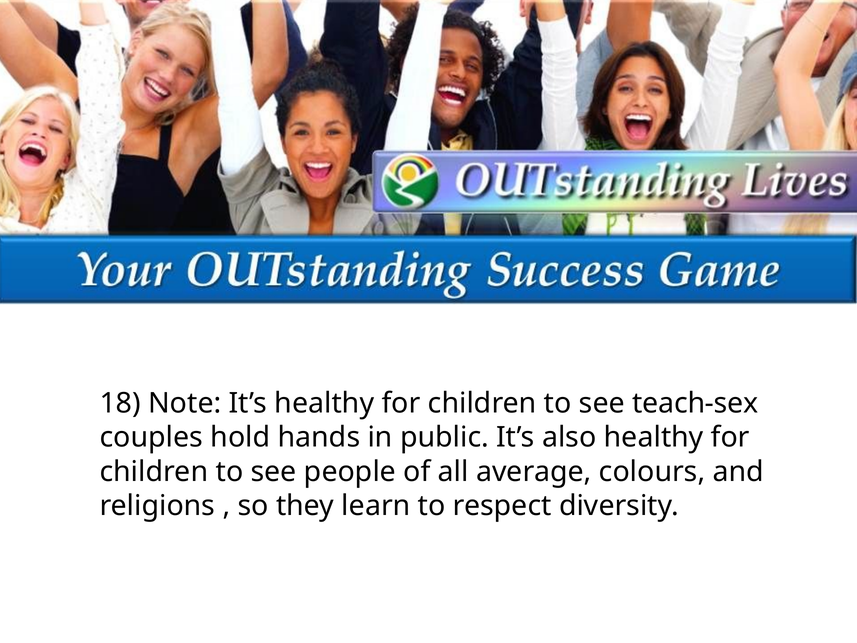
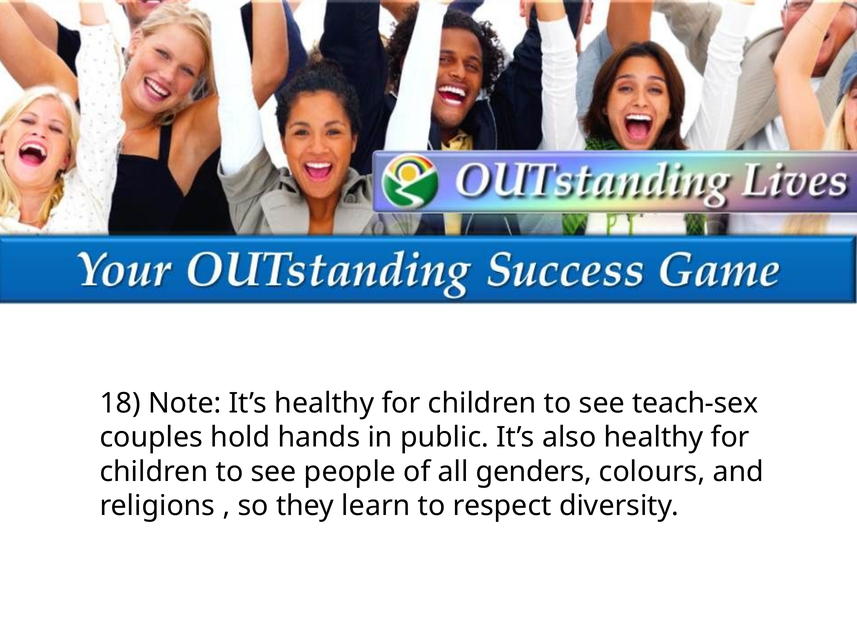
average: average -> genders
